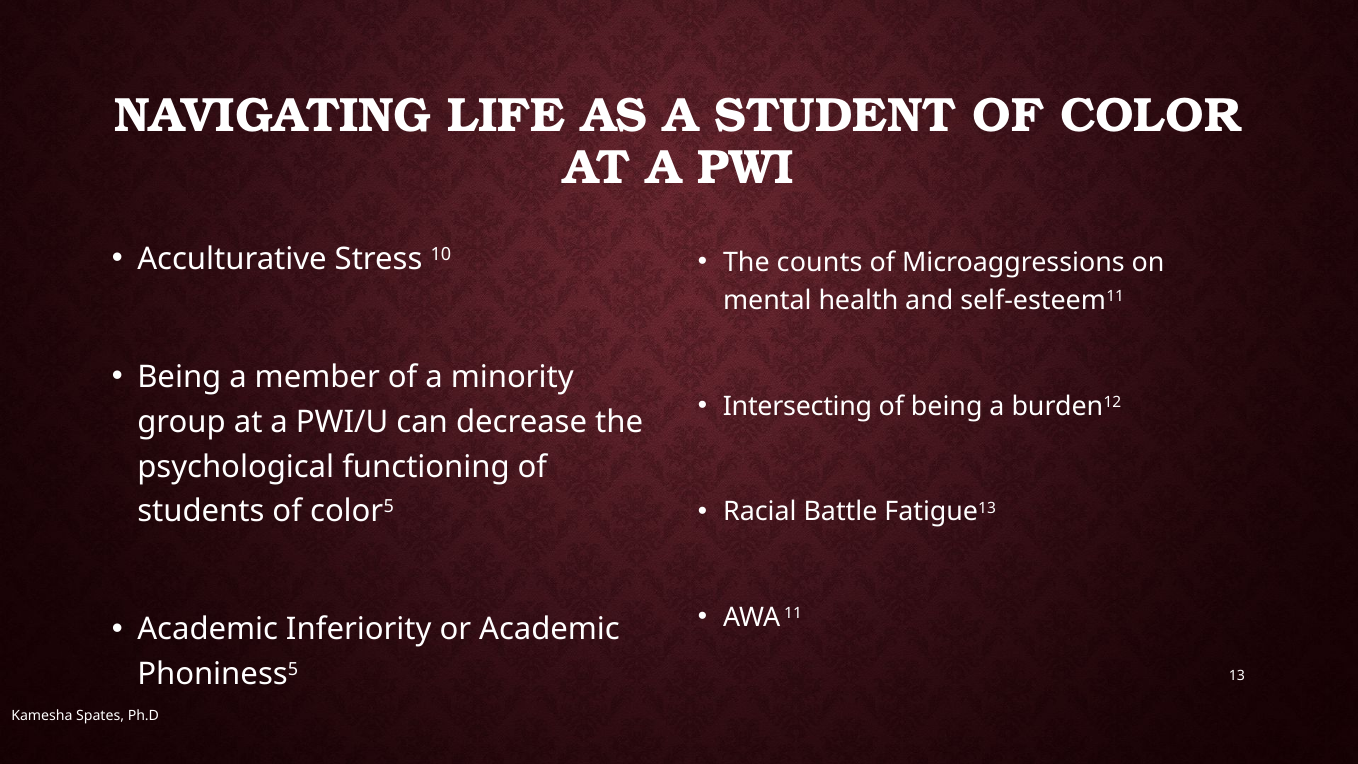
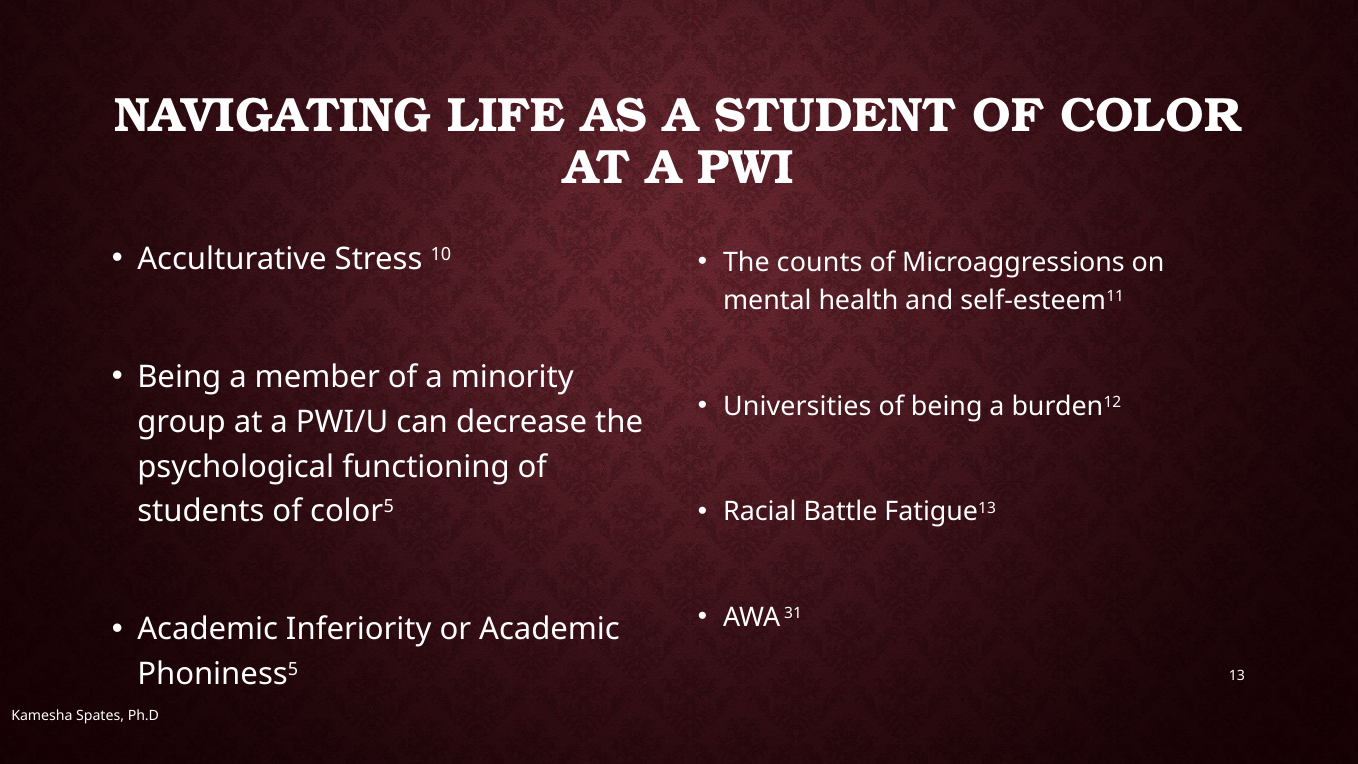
Intersecting: Intersecting -> Universities
11: 11 -> 31
